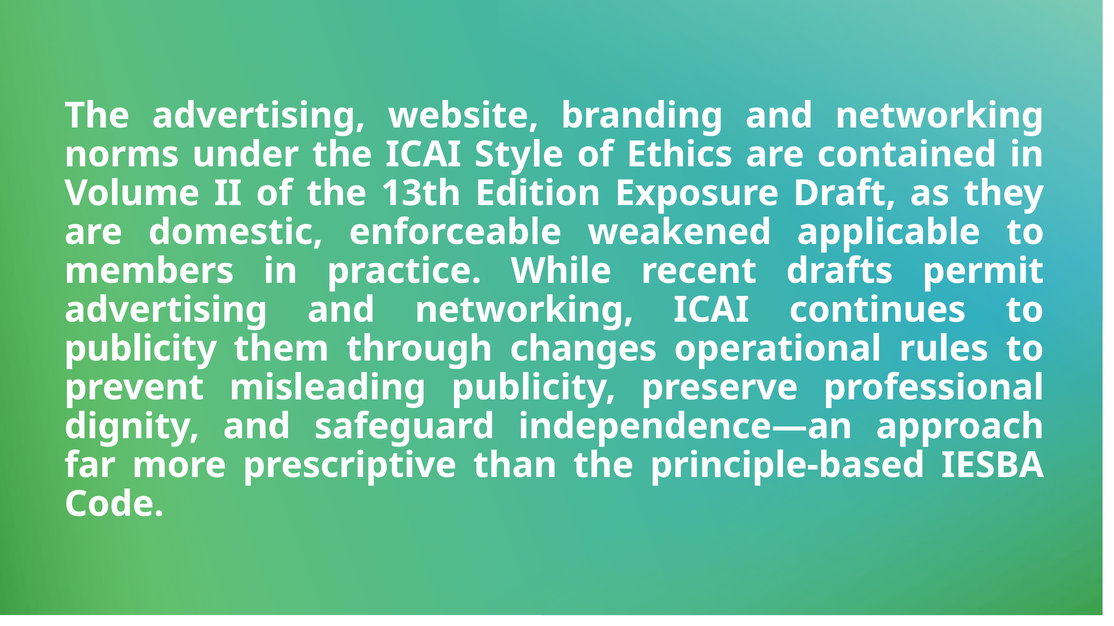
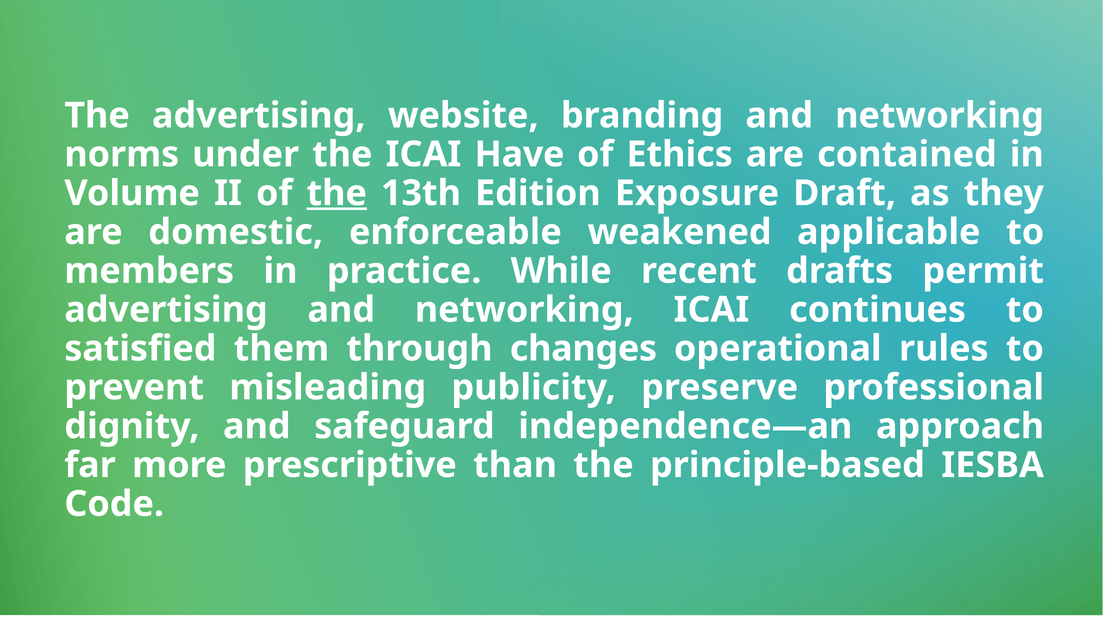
Style: Style -> Have
the at (337, 193) underline: none -> present
publicity at (141, 349): publicity -> satisfied
